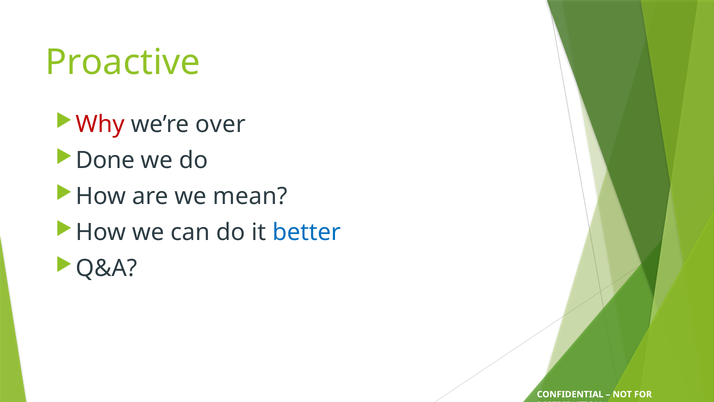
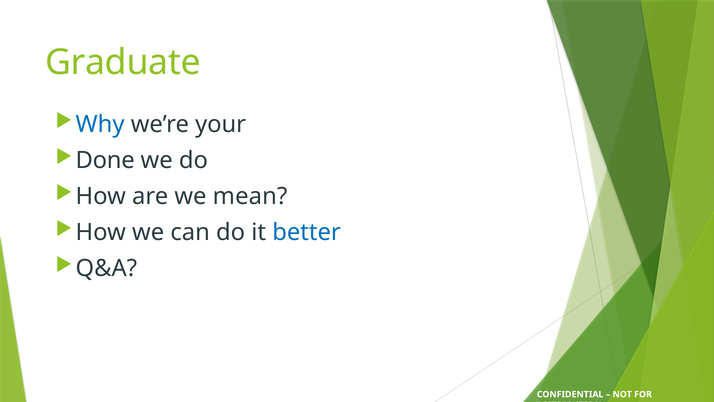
Proactive: Proactive -> Graduate
Why colour: red -> blue
over: over -> your
